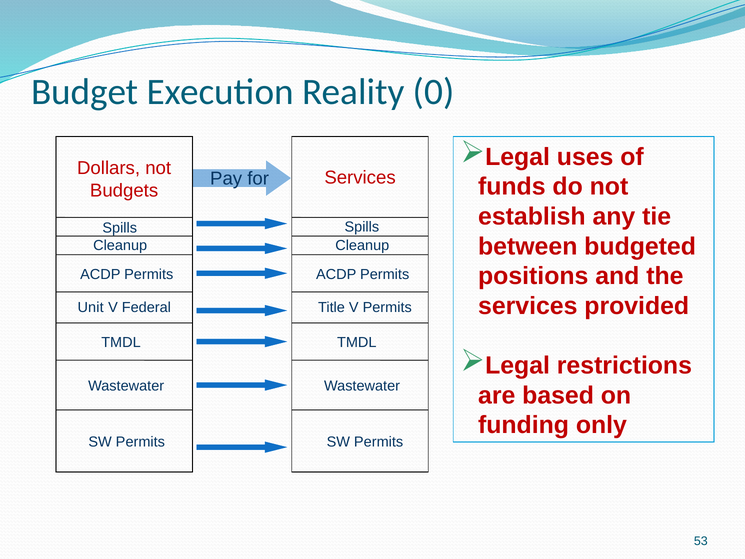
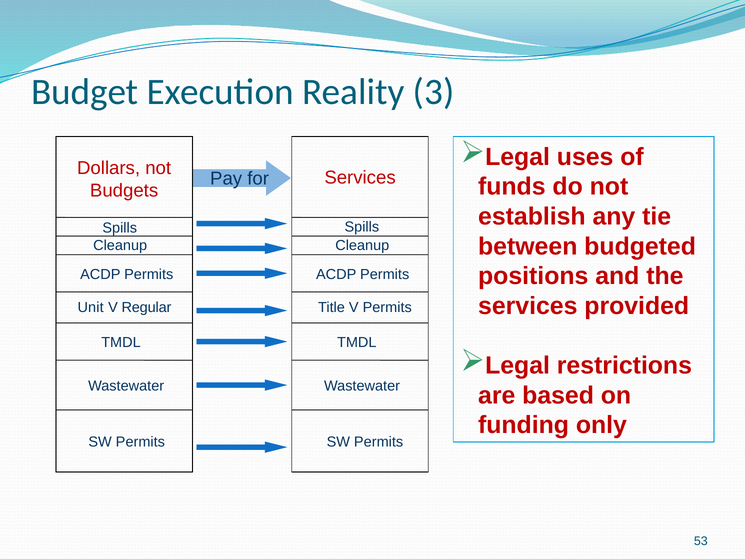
0: 0 -> 3
Federal: Federal -> Regular
